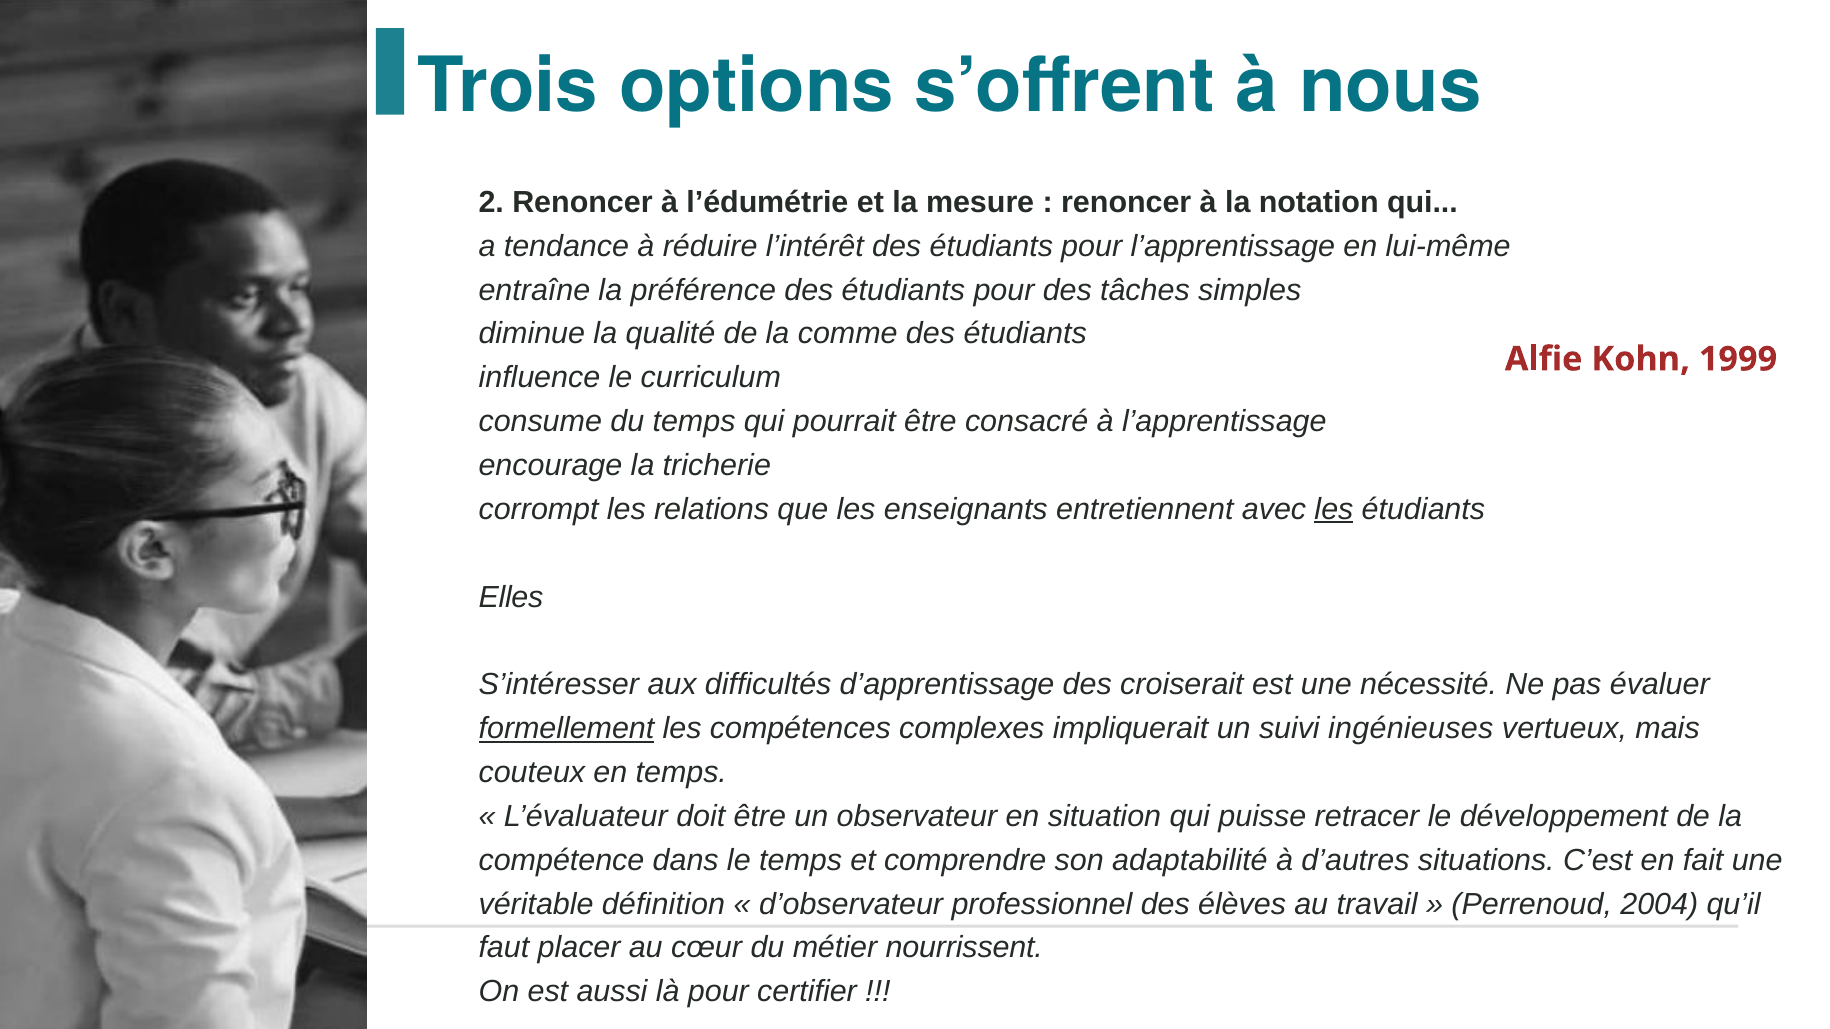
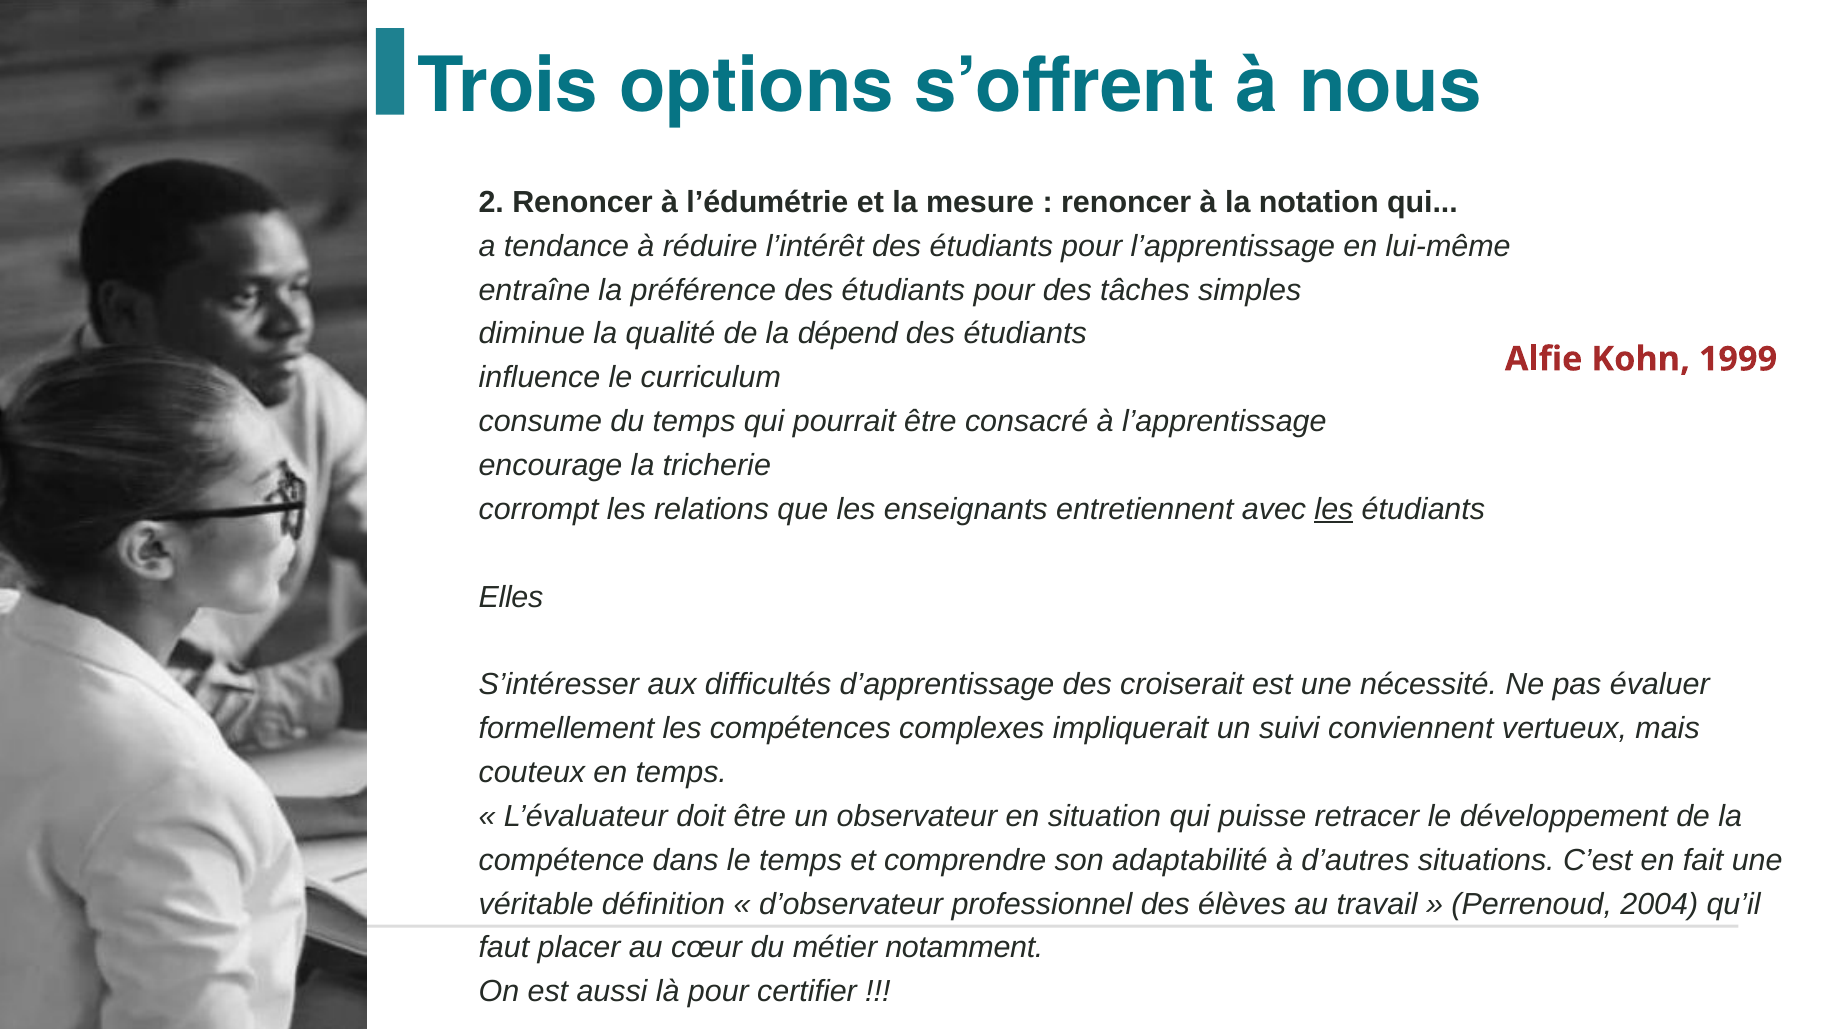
comme: comme -> dépend
formellement underline: present -> none
ingénieuses: ingénieuses -> conviennent
nourrissent: nourrissent -> notamment
